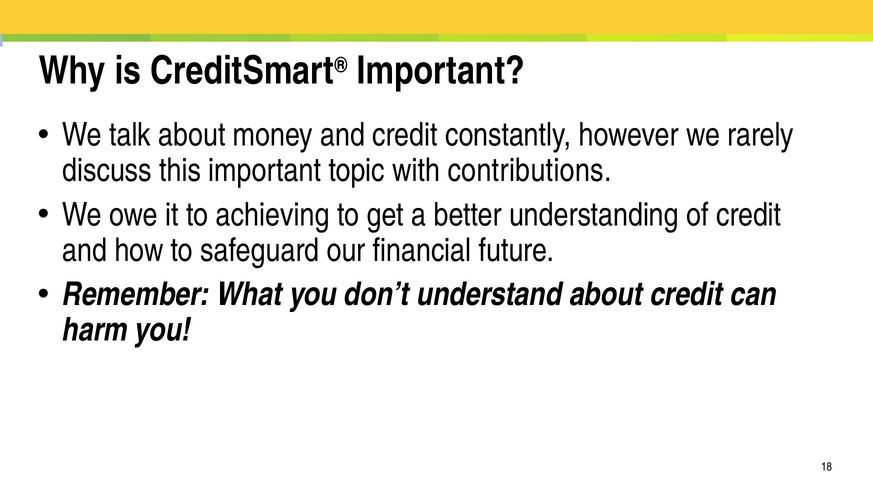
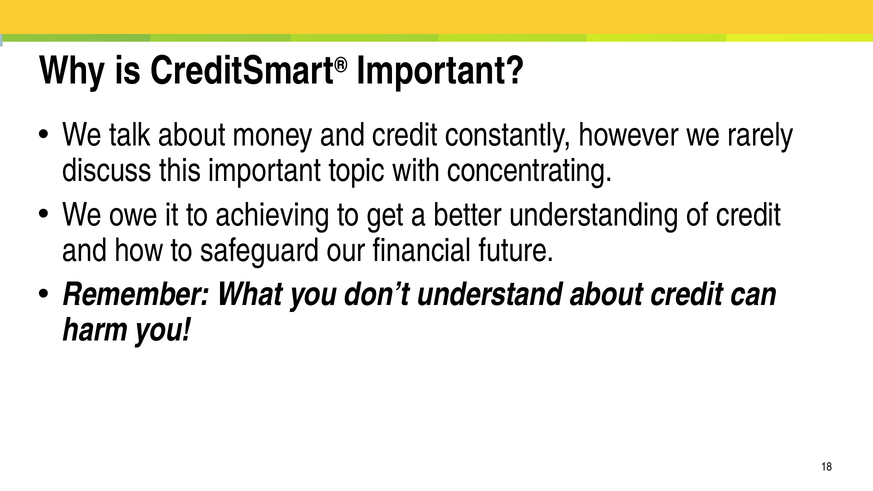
contributions: contributions -> concentrating
